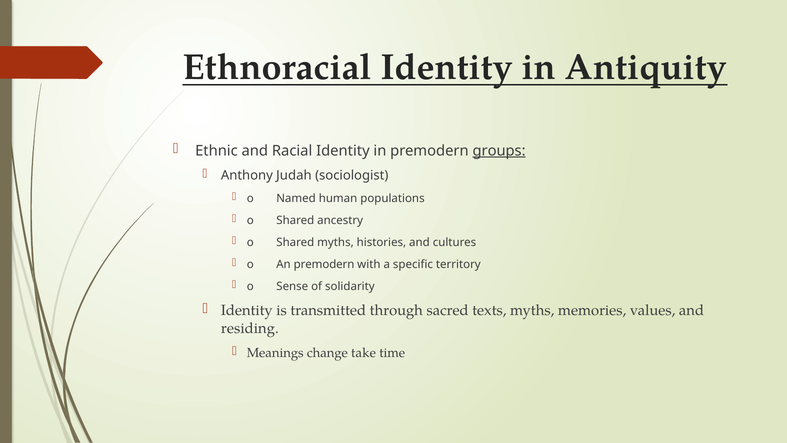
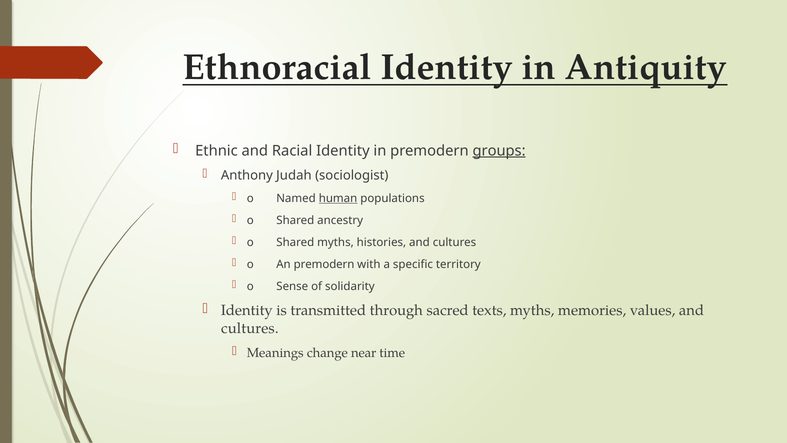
human underline: none -> present
residing at (250, 328): residing -> cultures
take: take -> near
